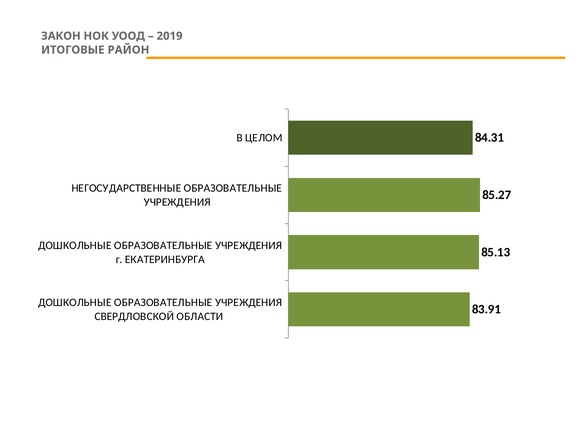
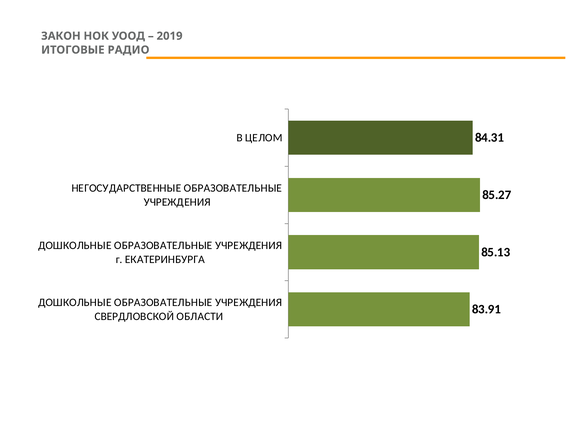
РАЙОН: РАЙОН -> РАДИО
